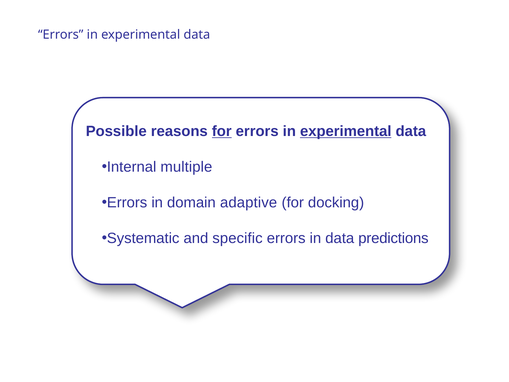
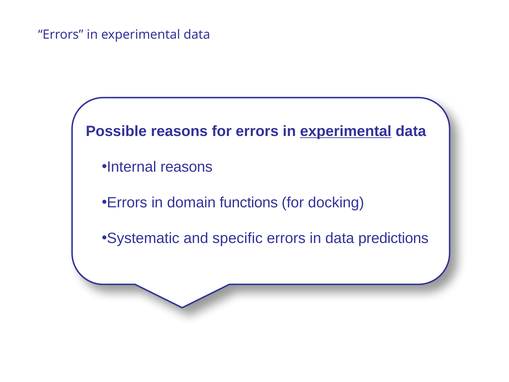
for at (222, 131) underline: present -> none
Internal multiple: multiple -> reasons
adaptive: adaptive -> functions
